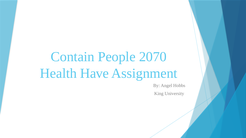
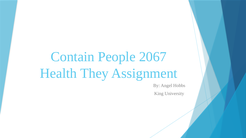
2070: 2070 -> 2067
Have: Have -> They
